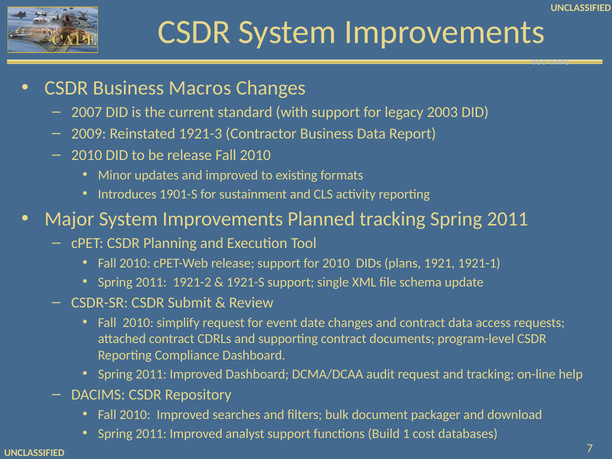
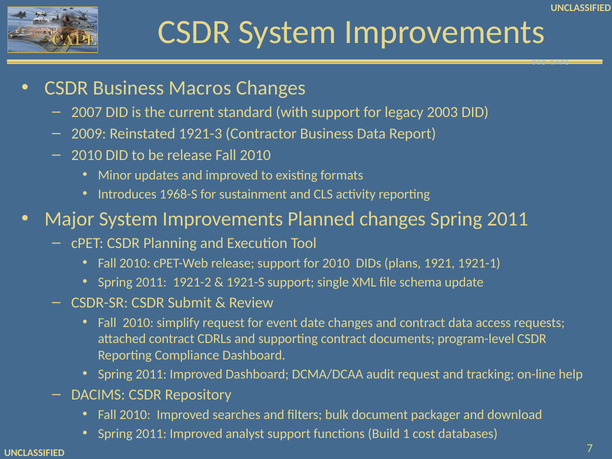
1901-S: 1901-S -> 1968-S
Planned tracking: tracking -> changes
